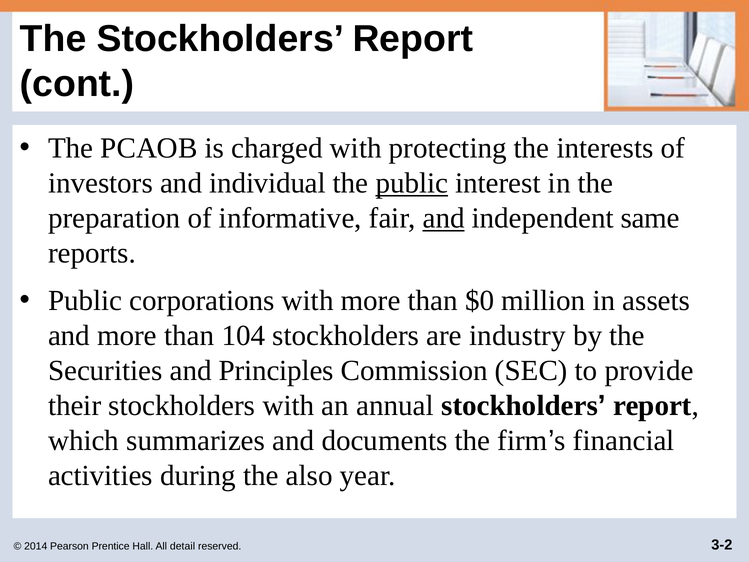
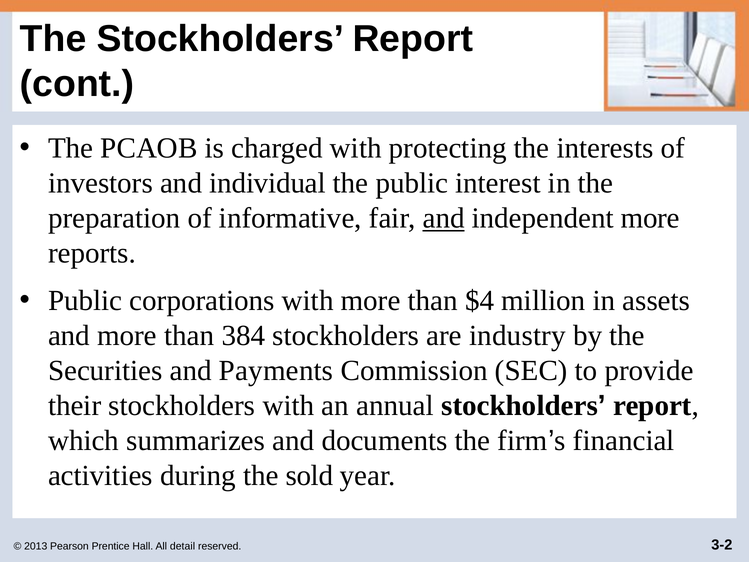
public at (412, 183) underline: present -> none
independent same: same -> more
$0: $0 -> $4
104: 104 -> 384
Principles: Principles -> Payments
also: also -> sold
2014: 2014 -> 2013
